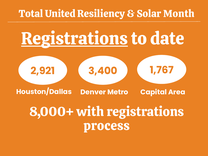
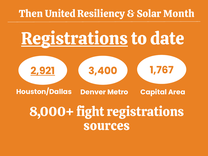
Total: Total -> Then
2,921 underline: none -> present
with: with -> fight
process: process -> sources
